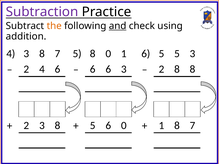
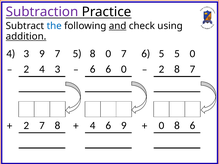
the colour: orange -> blue
addition underline: none -> present
8 at (42, 54): 8 -> 9
0 1: 1 -> 7
5 3: 3 -> 0
4 6: 6 -> 3
6 3: 3 -> 0
8 8: 8 -> 7
2 3: 3 -> 7
5 at (93, 126): 5 -> 4
6 0: 0 -> 9
1 at (161, 126): 1 -> 0
7 at (193, 126): 7 -> 6
